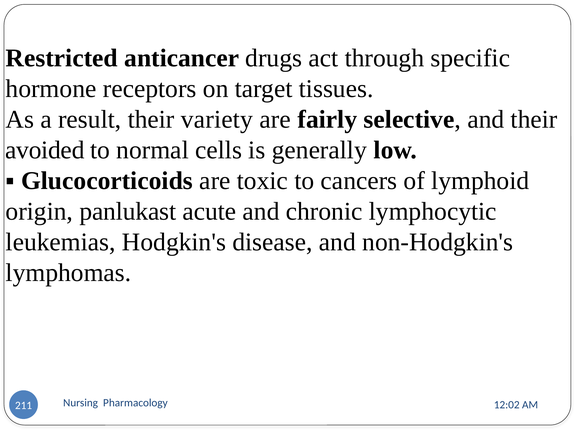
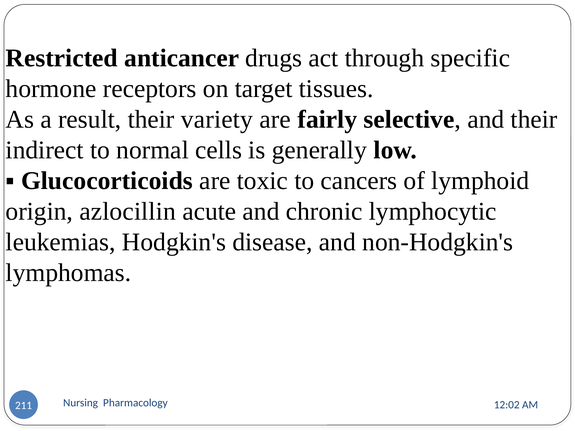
avoided: avoided -> indirect
panlukast: panlukast -> azlocillin
